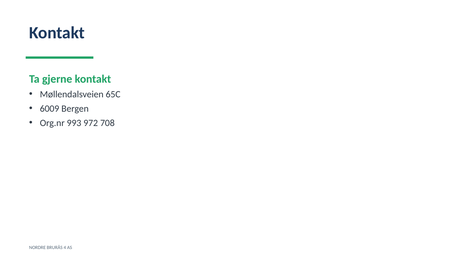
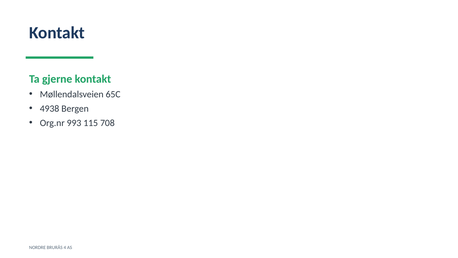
6009: 6009 -> 4938
972: 972 -> 115
